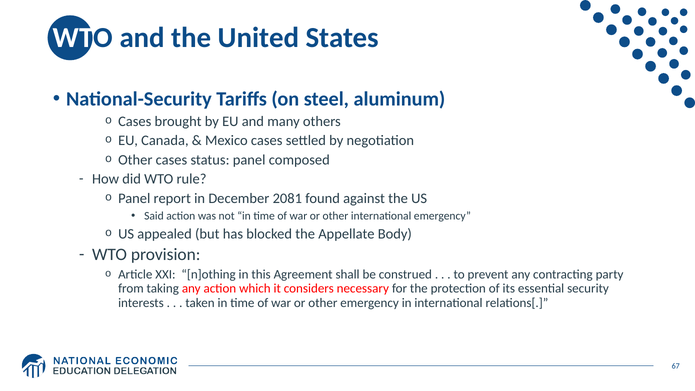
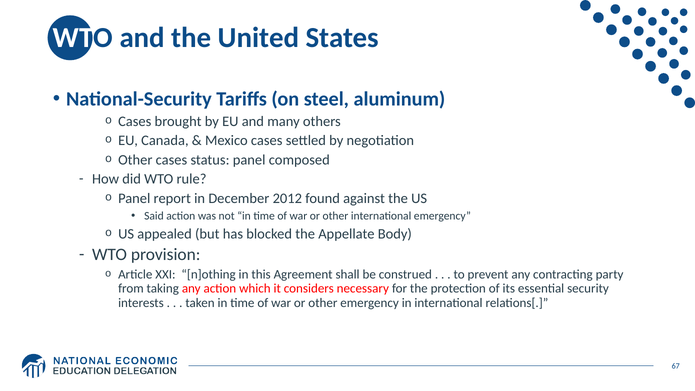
2081: 2081 -> 2012
